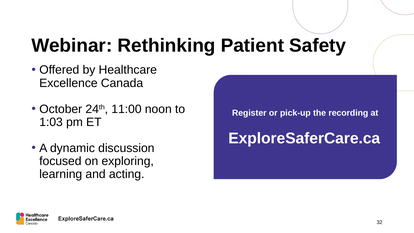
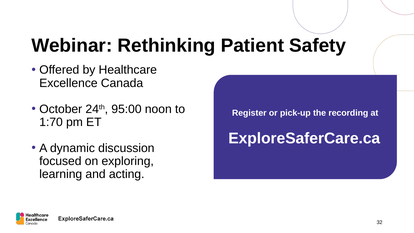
11:00: 11:00 -> 95:00
1:03: 1:03 -> 1:70
